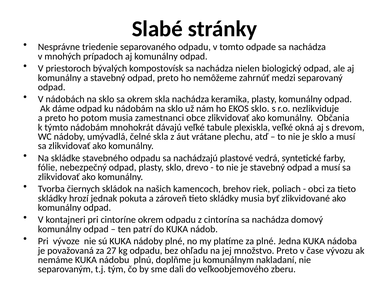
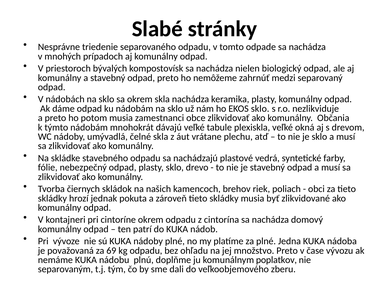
27: 27 -> 69
nakladaní: nakladaní -> poplatkov
